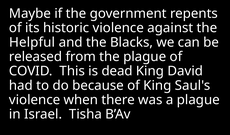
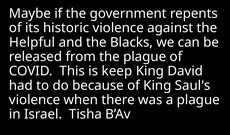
dead: dead -> keep
